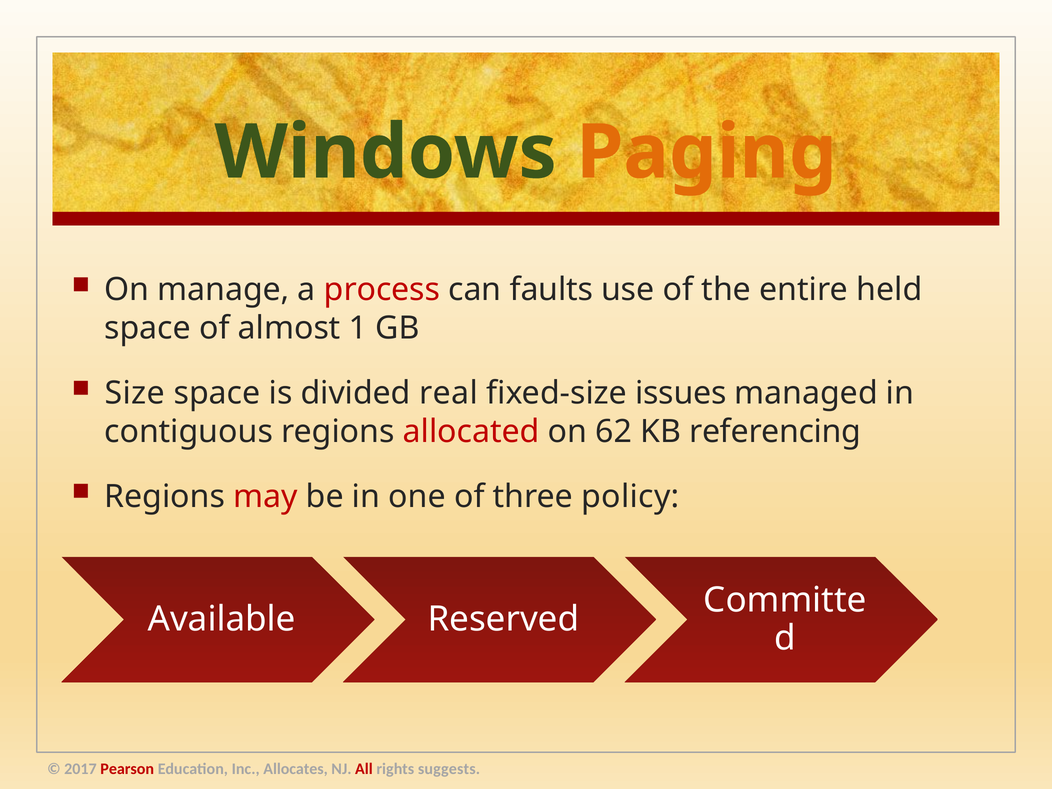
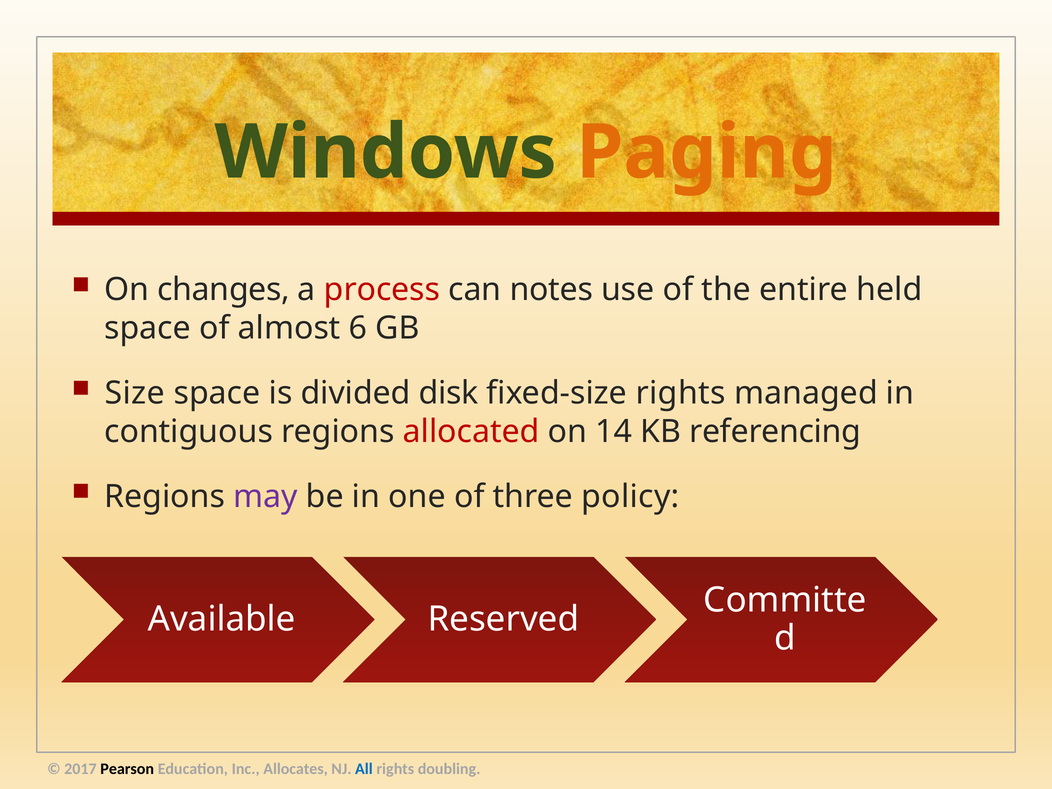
manage: manage -> changes
faults: faults -> notes
1: 1 -> 6
real: real -> disk
fixed-size issues: issues -> rights
62: 62 -> 14
may colour: red -> purple
Pearson colour: red -> black
All colour: red -> blue
suggests: suggests -> doubling
